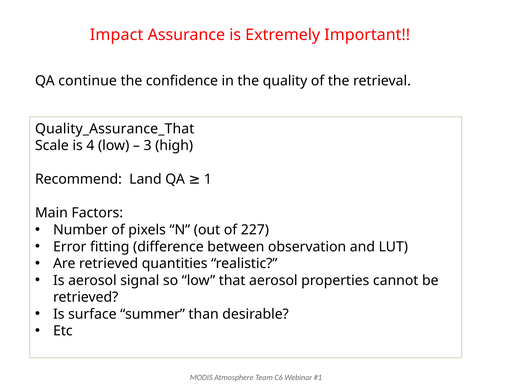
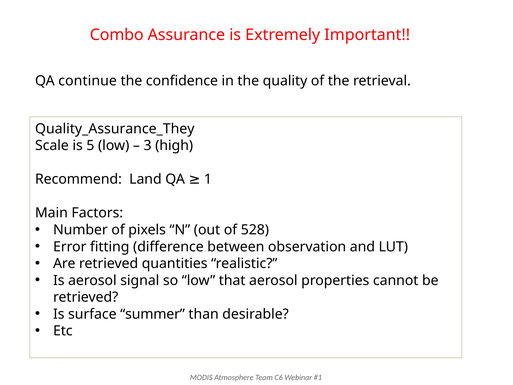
Impact: Impact -> Combo
Quality_Assurance_That: Quality_Assurance_That -> Quality_Assurance_They
4: 4 -> 5
227: 227 -> 528
